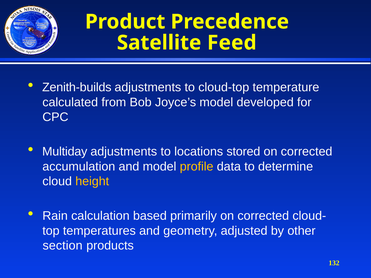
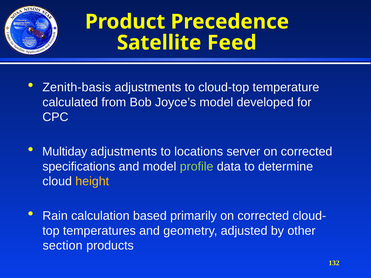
Zenith-builds: Zenith-builds -> Zenith-basis
stored: stored -> server
accumulation: accumulation -> specifications
profile colour: yellow -> light green
